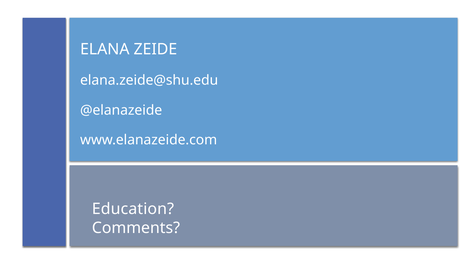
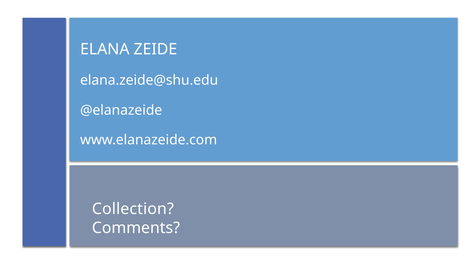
Education: Education -> Collection
